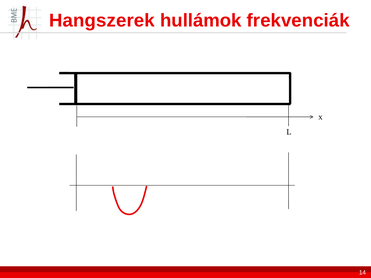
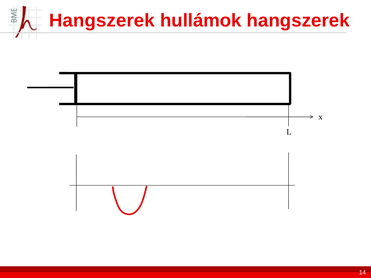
hullámok frekvenciák: frekvenciák -> hangszerek
